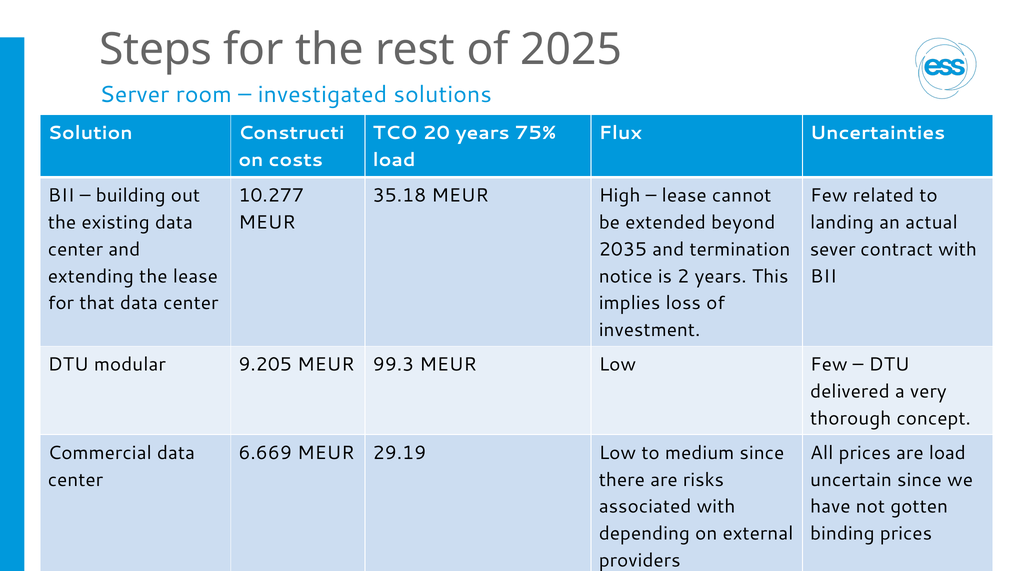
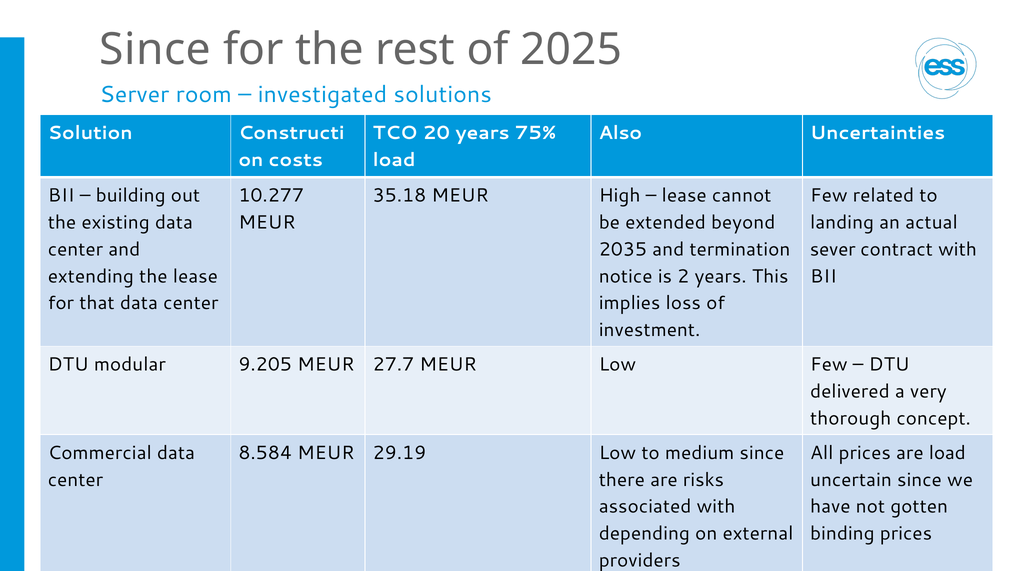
Steps at (156, 50): Steps -> Since
Flux: Flux -> Also
99.3: 99.3 -> 27.7
6.669: 6.669 -> 8.584
